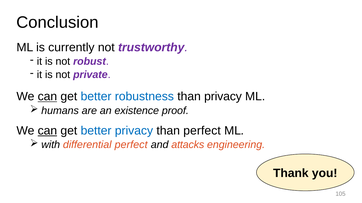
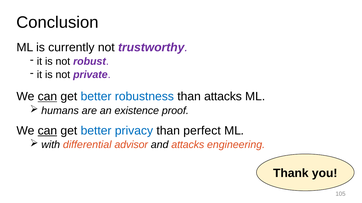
than privacy: privacy -> attacks
differential perfect: perfect -> advisor
